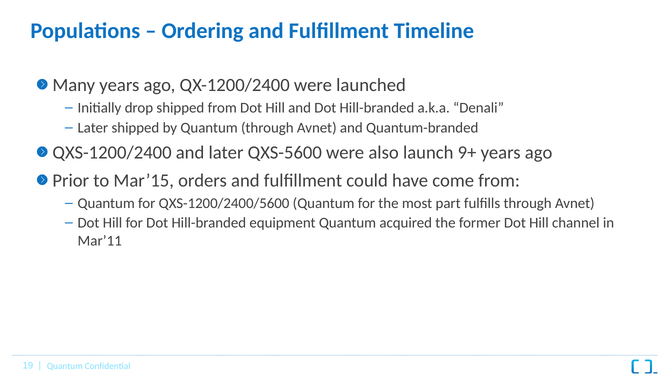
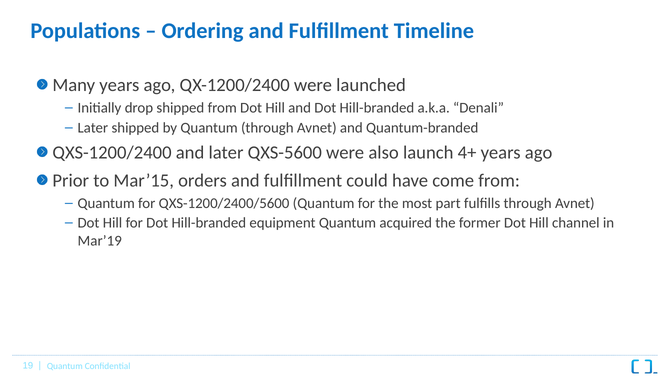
9+: 9+ -> 4+
Mar’11: Mar’11 -> Mar’19
